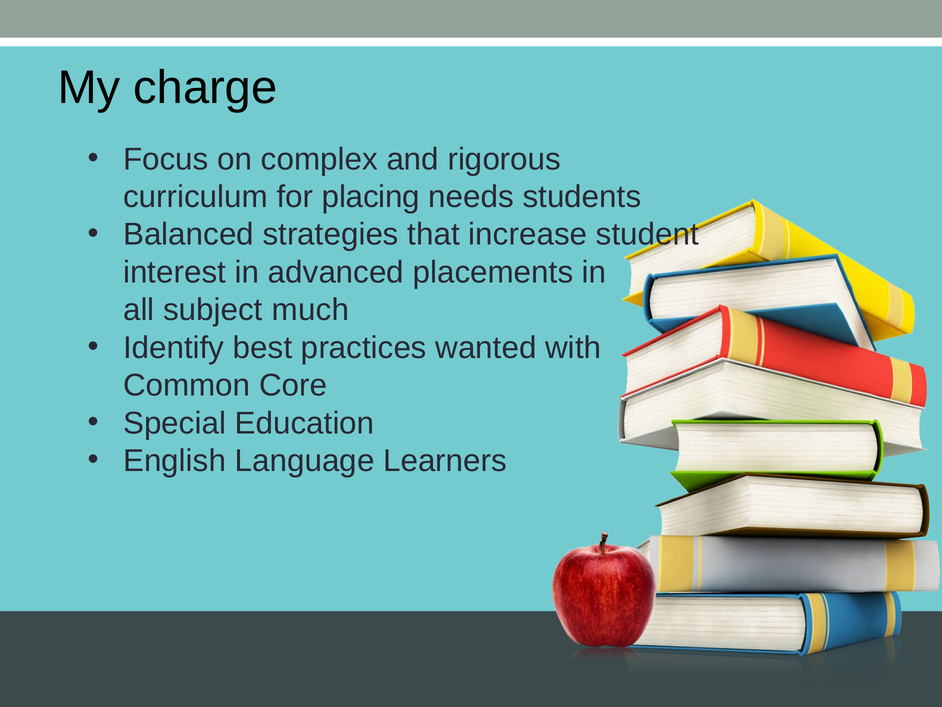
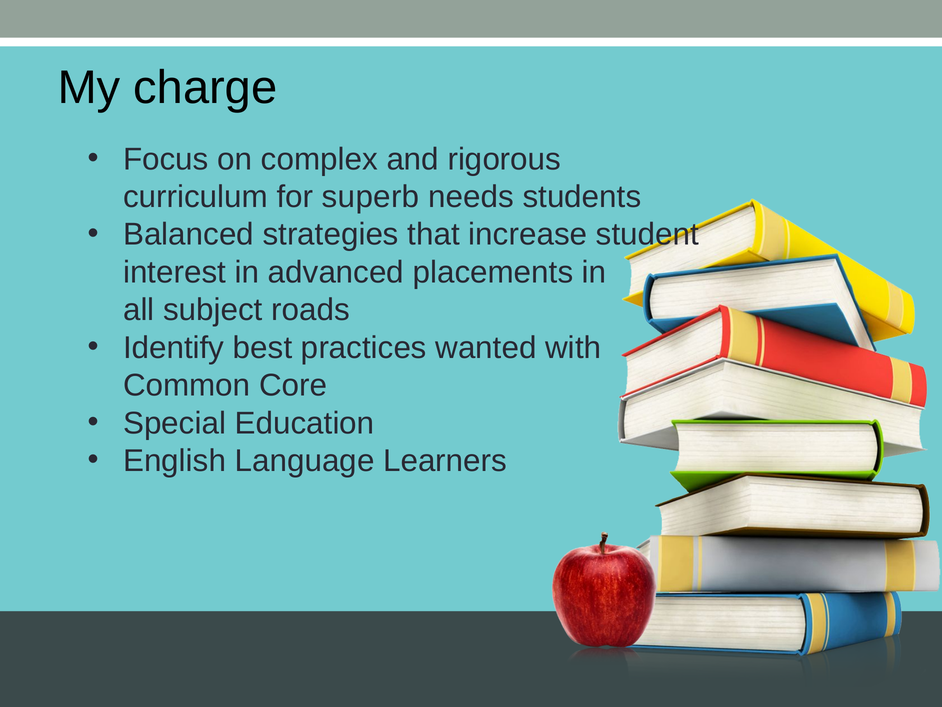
placing: placing -> superb
much: much -> roads
